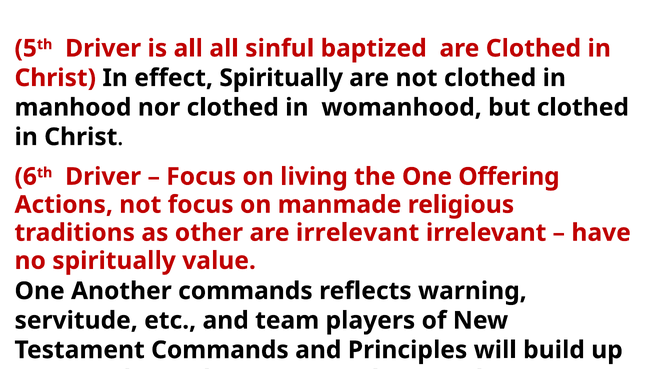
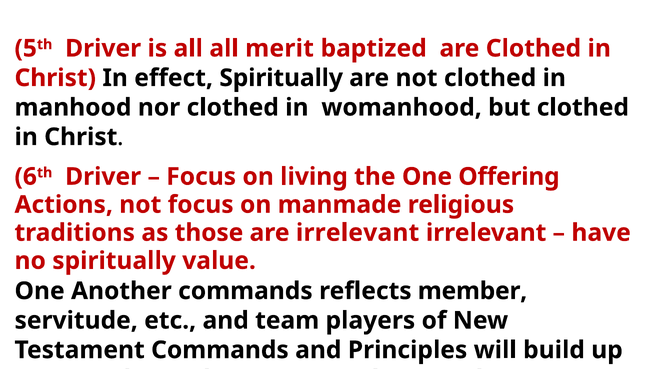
sinful: sinful -> merit
other: other -> those
warning: warning -> member
